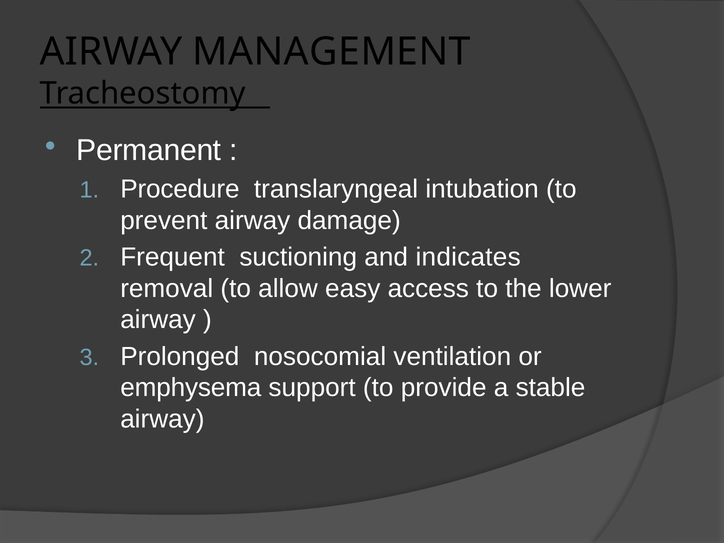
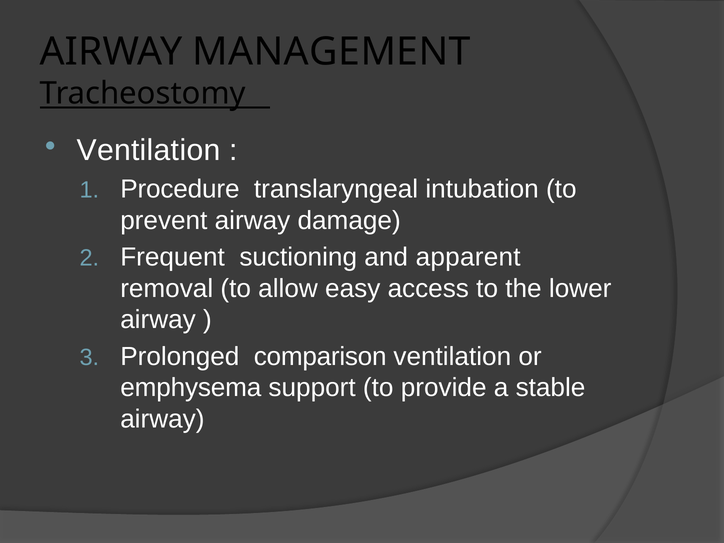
Permanent at (149, 150): Permanent -> Ventilation
indicates: indicates -> apparent
nosocomial: nosocomial -> comparison
